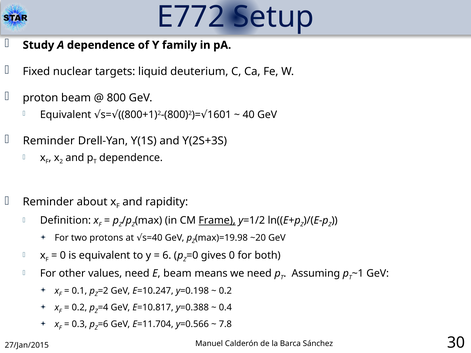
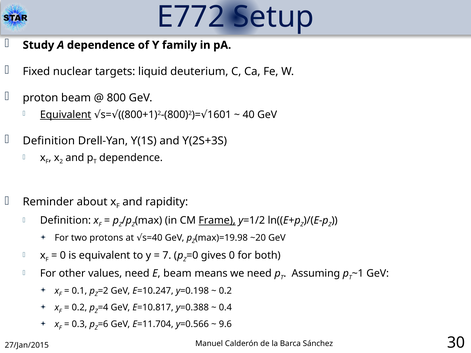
Equivalent at (66, 115) underline: none -> present
Reminder at (49, 141): Reminder -> Definition
6: 6 -> 7
7.8: 7.8 -> 9.6
